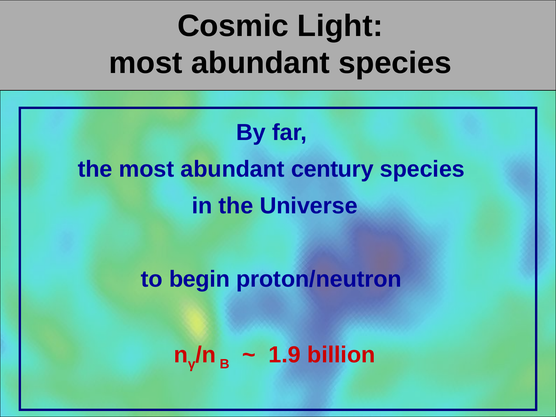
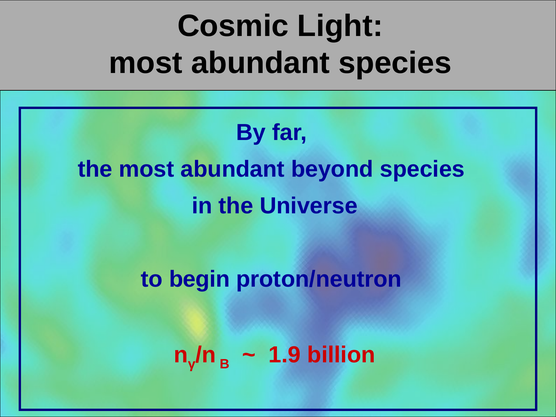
century: century -> beyond
